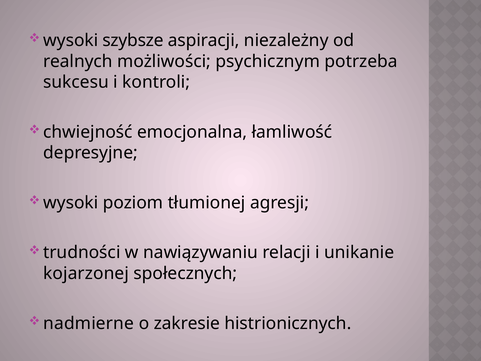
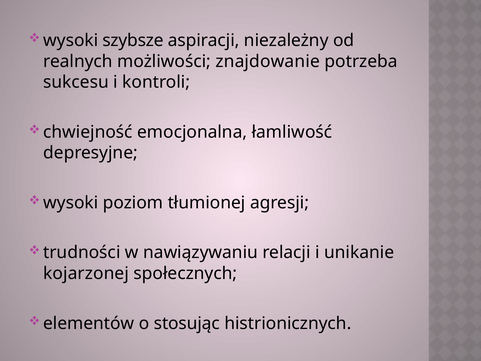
psychicznym: psychicznym -> znajdowanie
nadmierne: nadmierne -> elementów
zakresie: zakresie -> stosując
